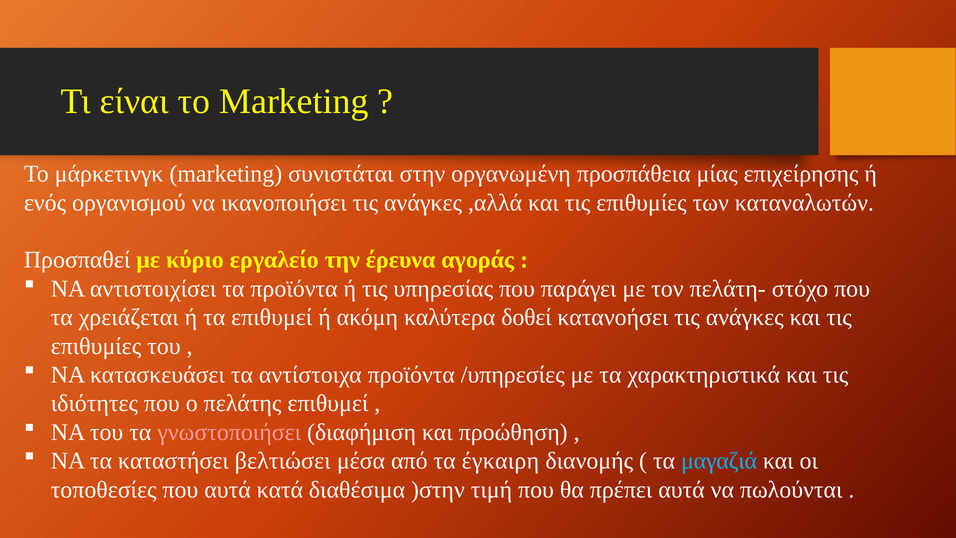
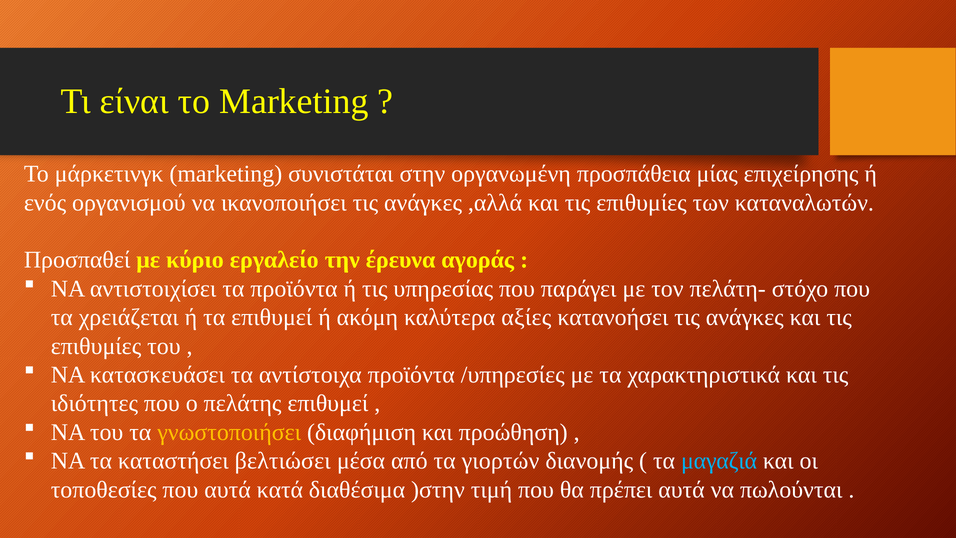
δοθεί: δοθεί -> αξίες
γνωστοποιήσει colour: pink -> yellow
έγκαιρη: έγκαιρη -> γιορτών
